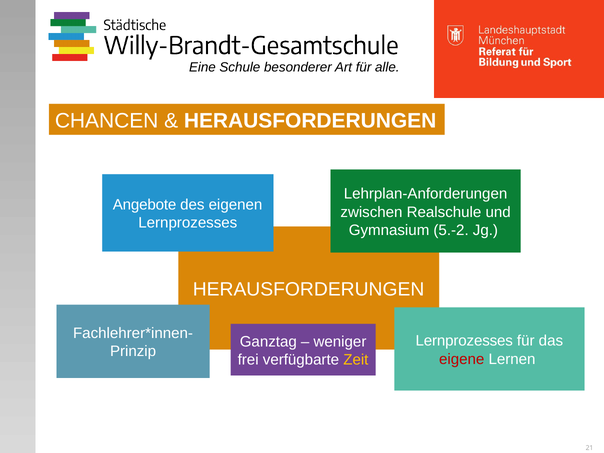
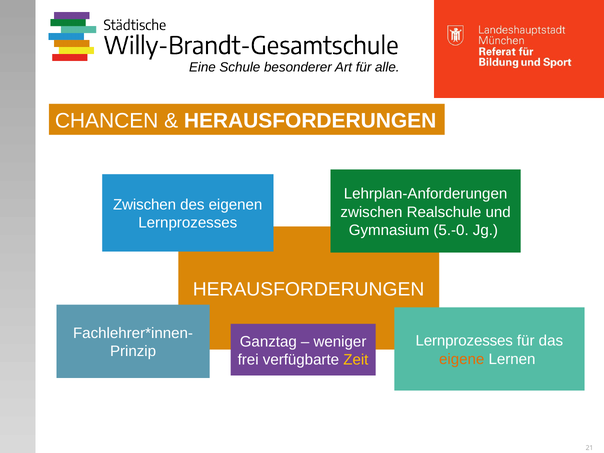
Angebote at (145, 205): Angebote -> Zwischen
5.-2: 5.-2 -> 5.-0
eigene colour: red -> orange
